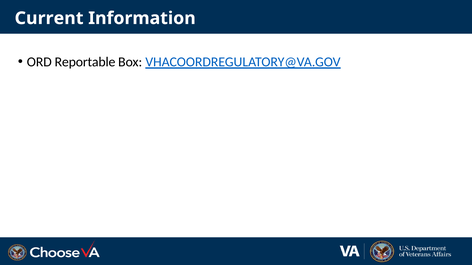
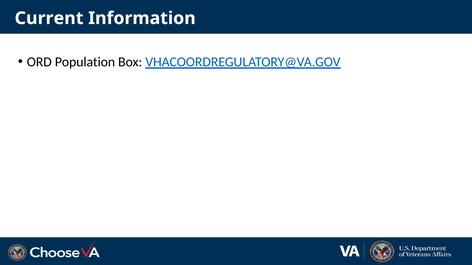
Reportable: Reportable -> Population
